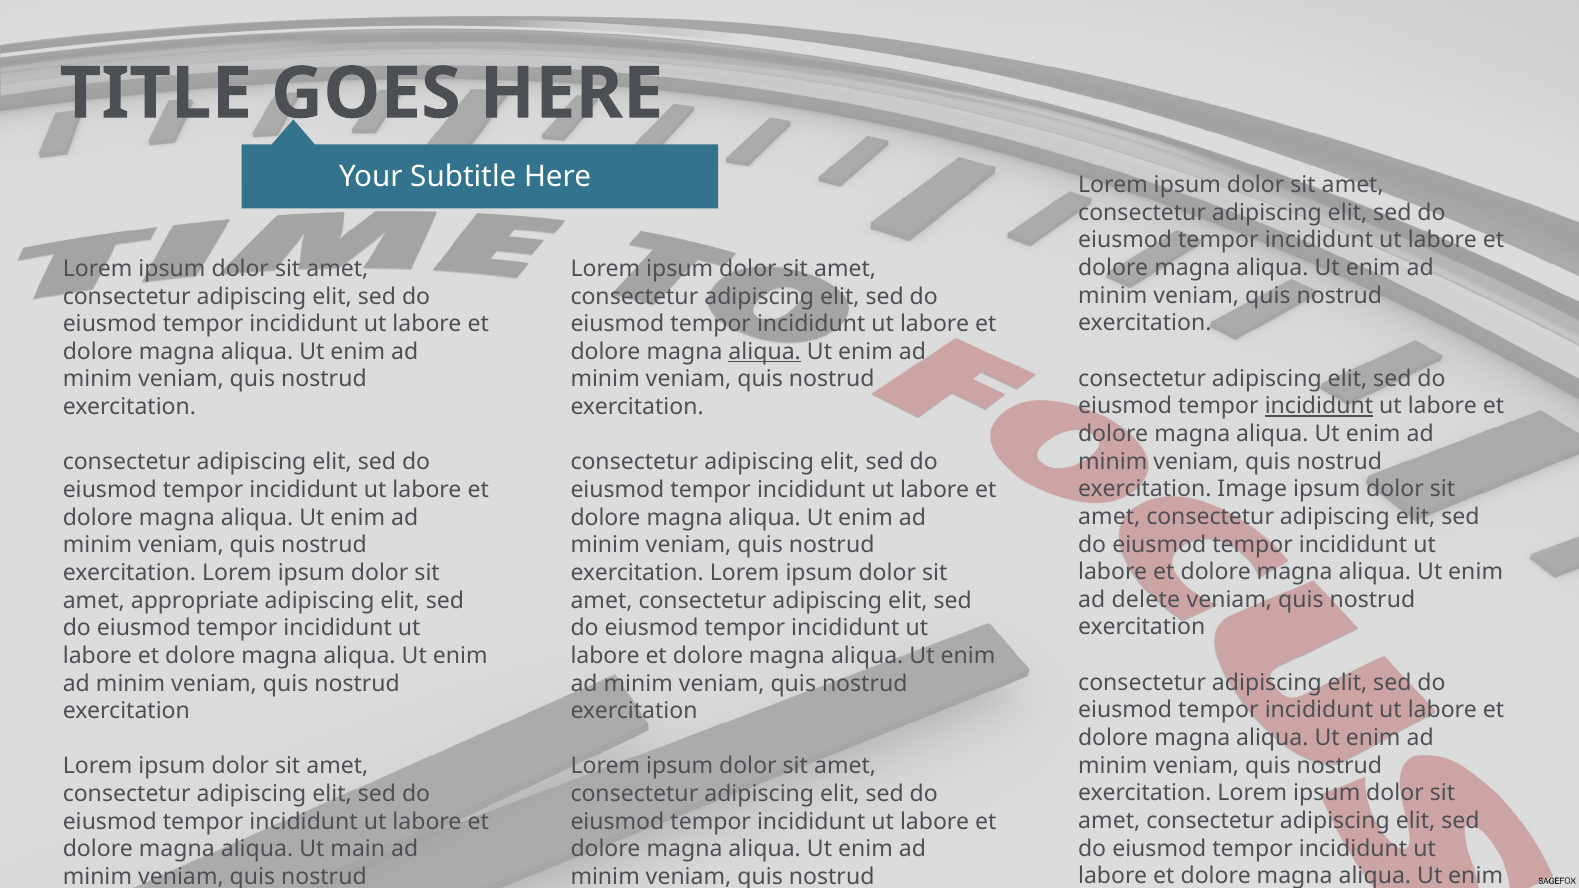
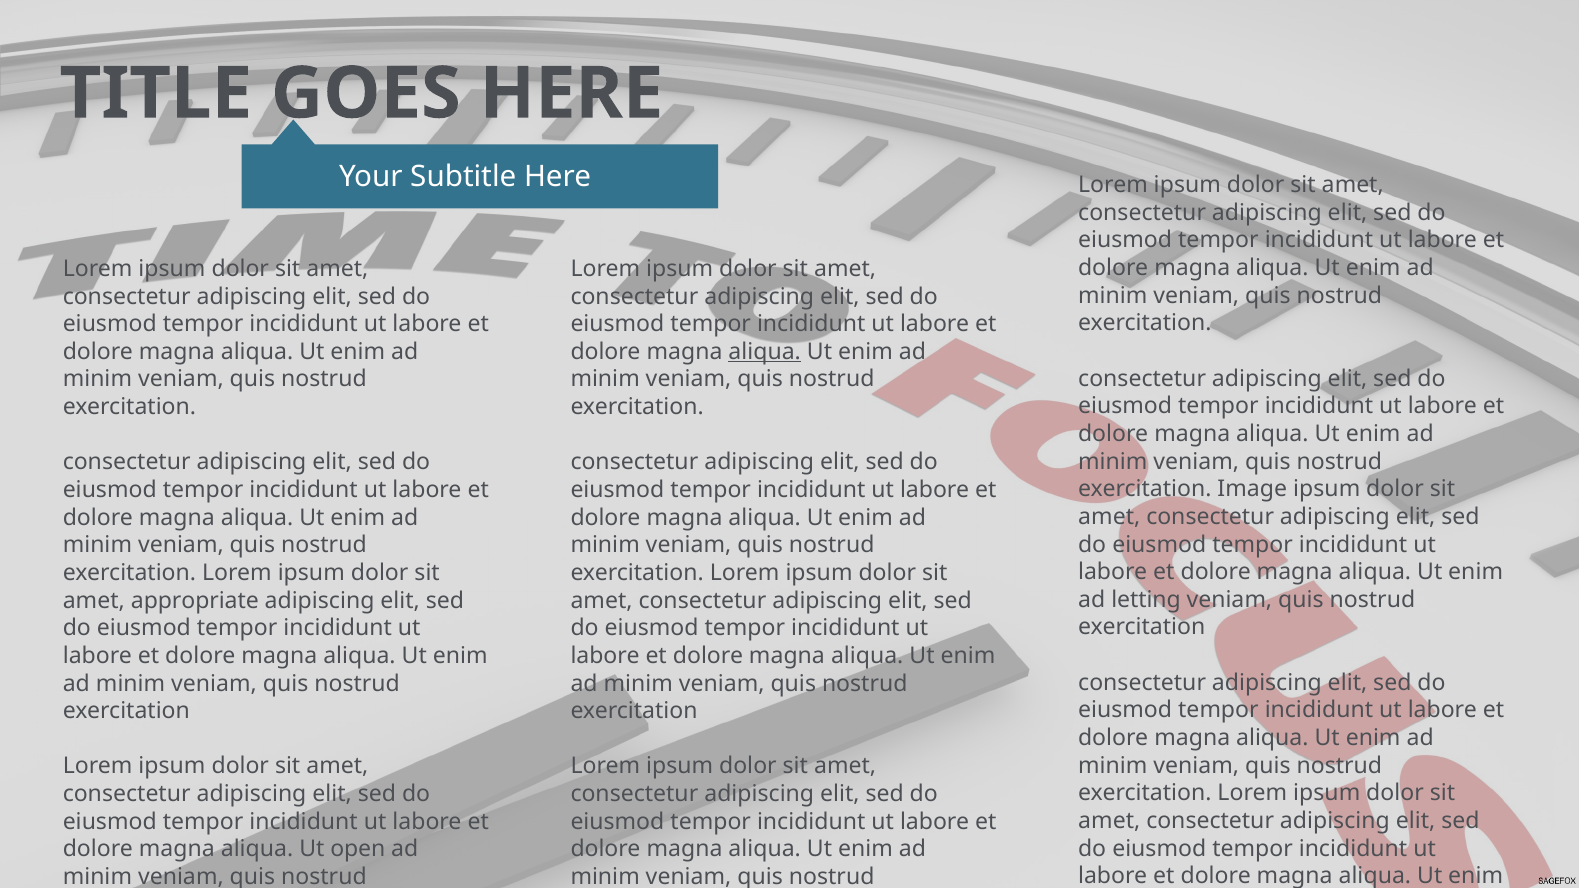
incididunt at (1319, 406) underline: present -> none
delete: delete -> letting
main: main -> open
